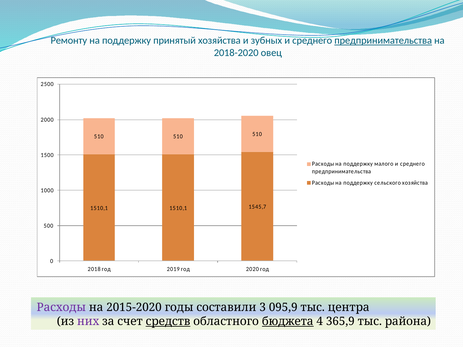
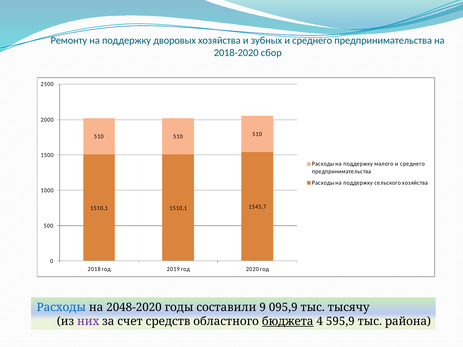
принятый: принятый -> дворовых
предпринимательства at (383, 41) underline: present -> none
овец: овец -> сбор
Расходы at (61, 308) colour: purple -> blue
2015-2020: 2015-2020 -> 2048-2020
3: 3 -> 9
центра: центра -> тысячу
средств underline: present -> none
365,9: 365,9 -> 595,9
